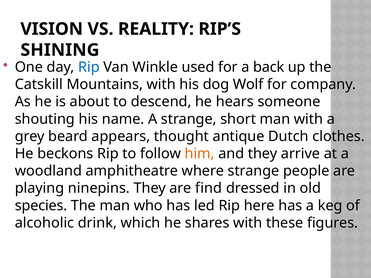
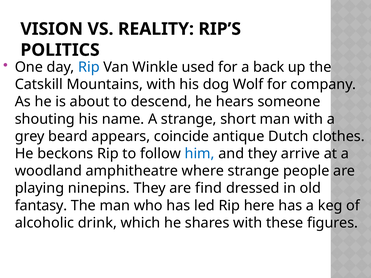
SHINING: SHINING -> POLITICS
thought: thought -> coincide
him colour: orange -> blue
species: species -> fantasy
